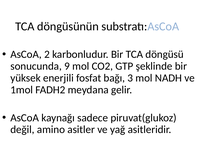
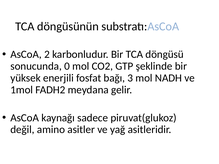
9: 9 -> 0
